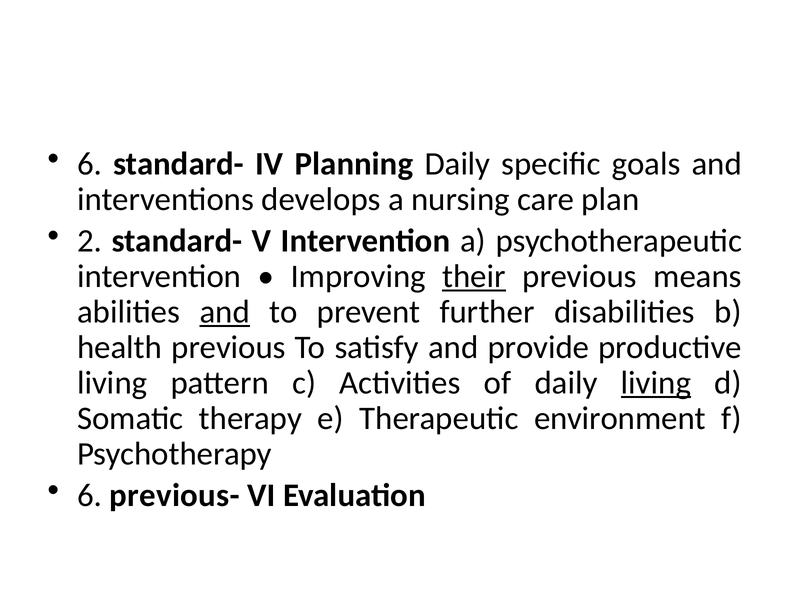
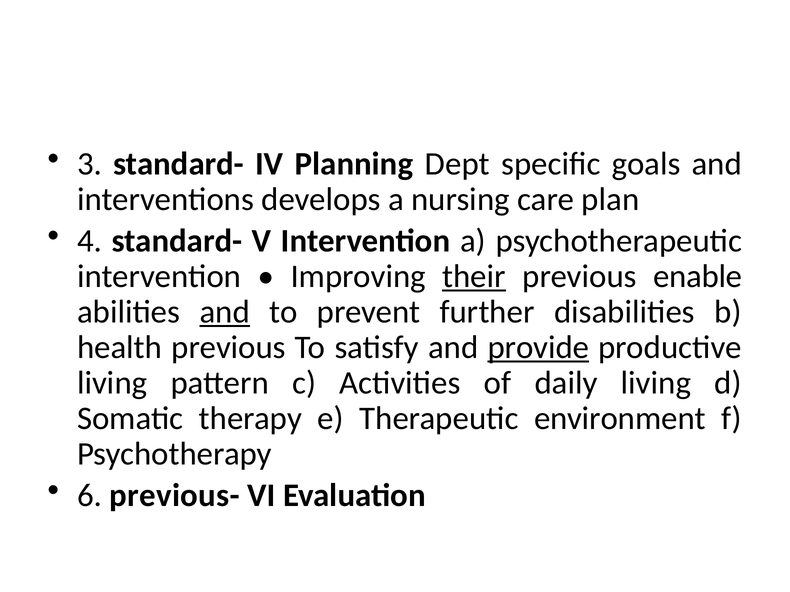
6 at (89, 164): 6 -> 3
Planning Daily: Daily -> Dept
2: 2 -> 4
means: means -> enable
provide underline: none -> present
living at (656, 383) underline: present -> none
